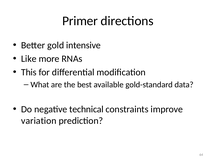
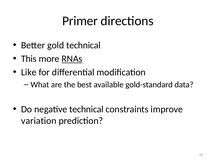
gold intensive: intensive -> technical
Like: Like -> This
RNAs underline: none -> present
This: This -> Like
